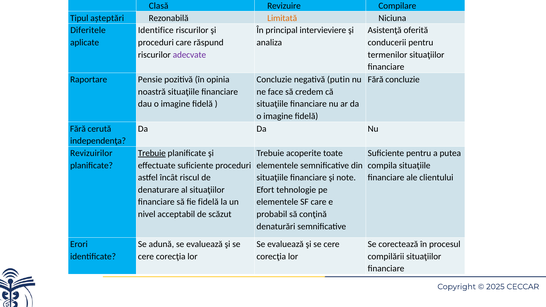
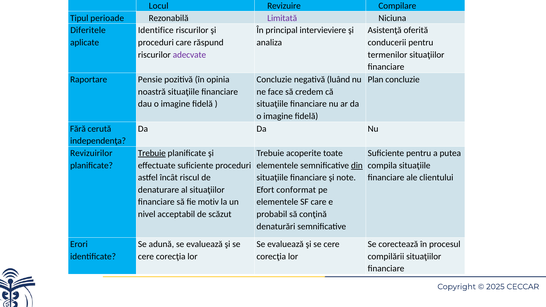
Clasă: Clasă -> Locul
aşteptări: aşteptări -> perioade
Limitată colour: orange -> purple
putin: putin -> luând
Fără at (376, 80): Fără -> Plan
din underline: none -> present
tehnologie: tehnologie -> conformat
fie fidelă: fidelă -> motiv
